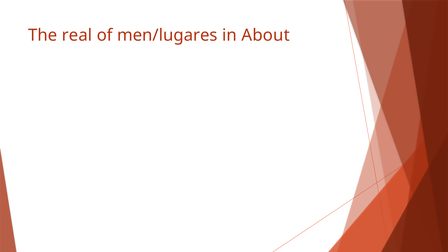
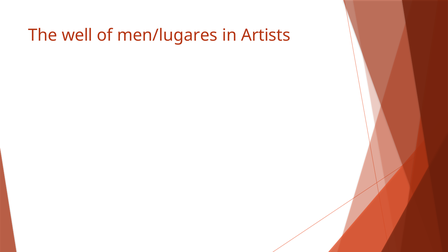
real: real -> well
About: About -> Artists
